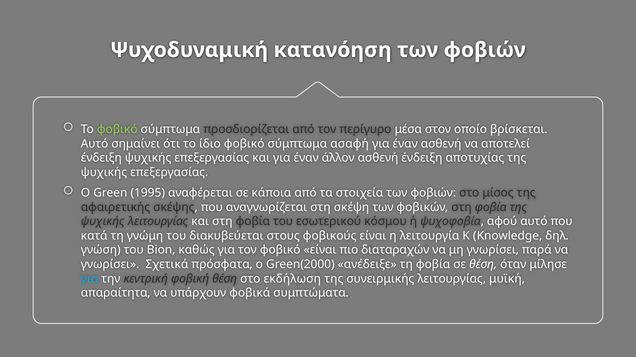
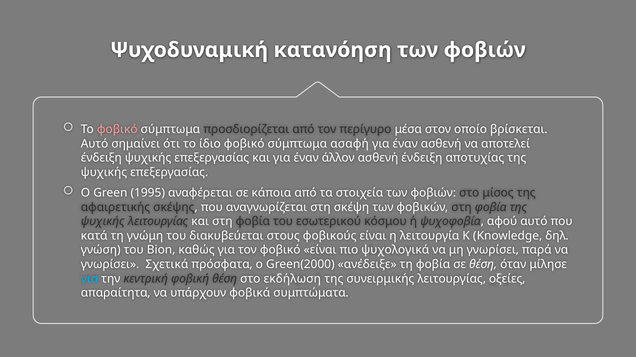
φοβικό at (117, 130) colour: light green -> pink
διαταραχών: διαταραχών -> ψυχολογικά
μυϊκή: μυϊκή -> οξείες
